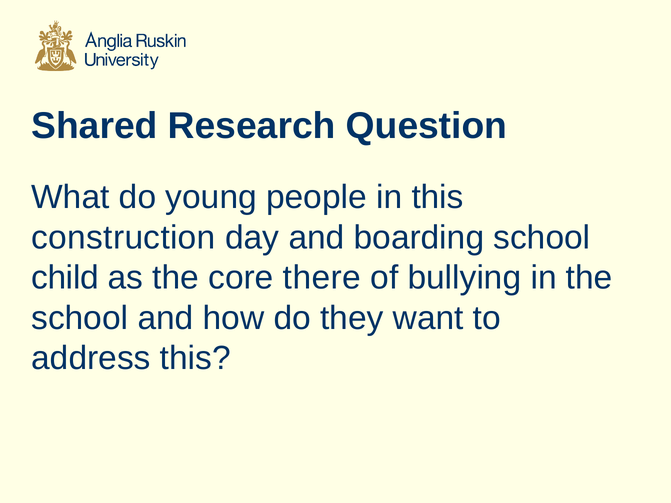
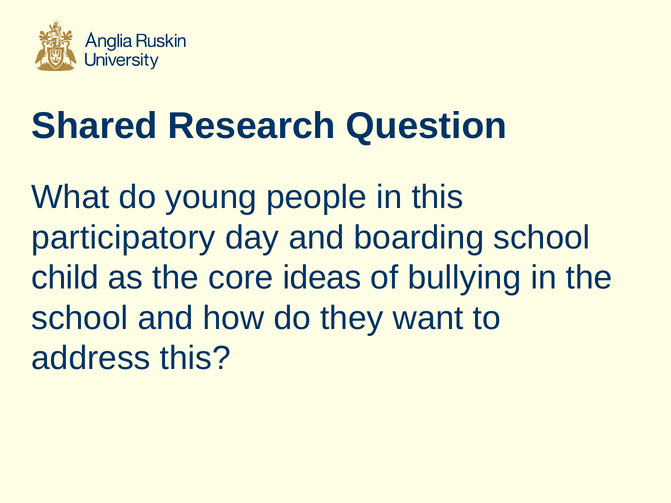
construction: construction -> participatory
there: there -> ideas
